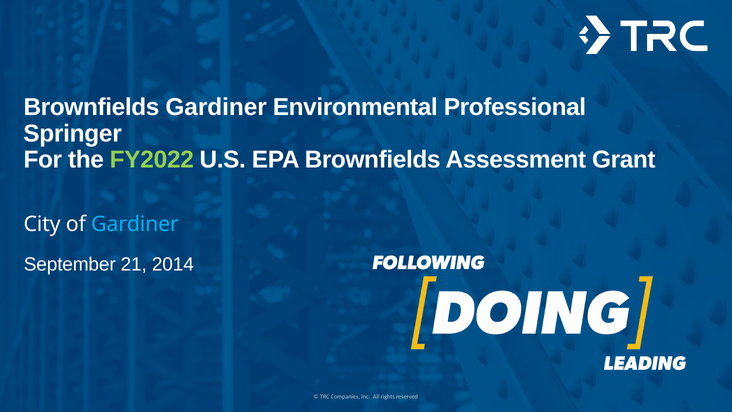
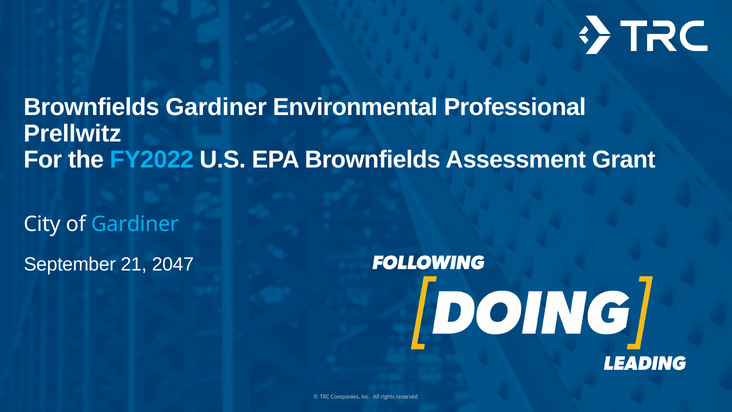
Springer: Springer -> Prellwitz
FY2022 colour: light green -> light blue
2014: 2014 -> 2047
